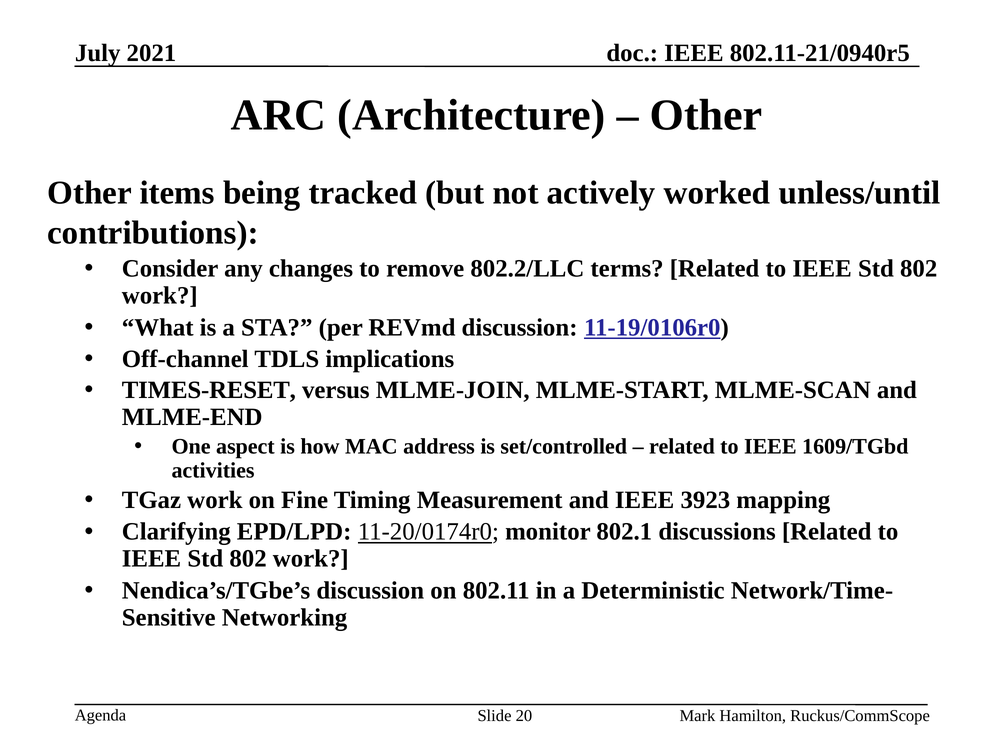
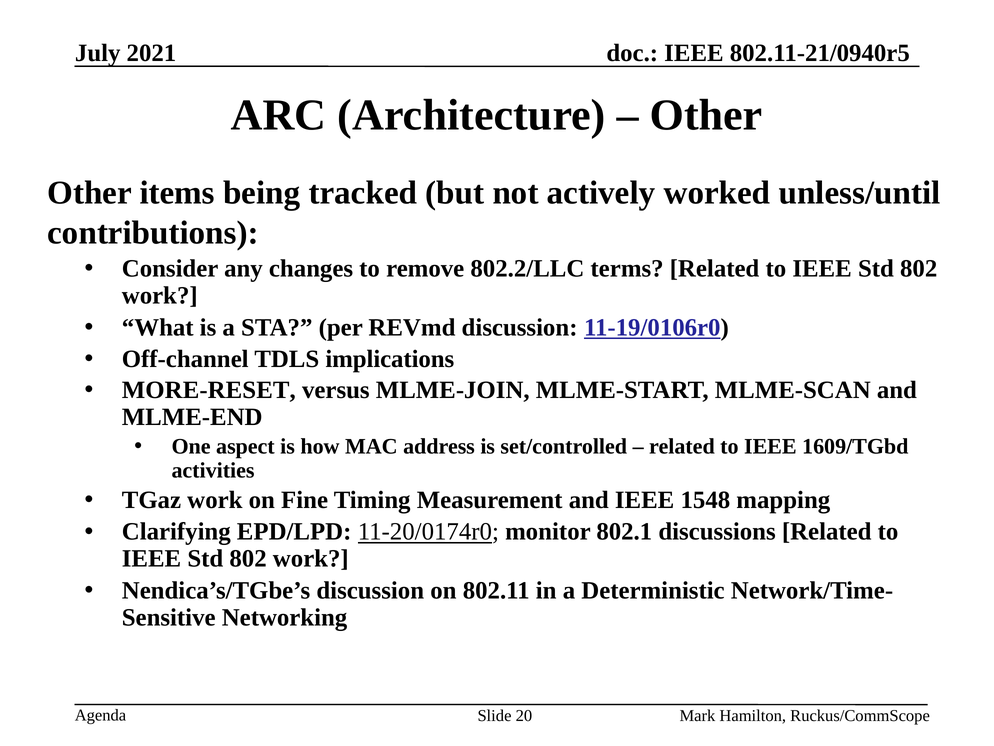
TIMES-RESET: TIMES-RESET -> MORE-RESET
3923: 3923 -> 1548
